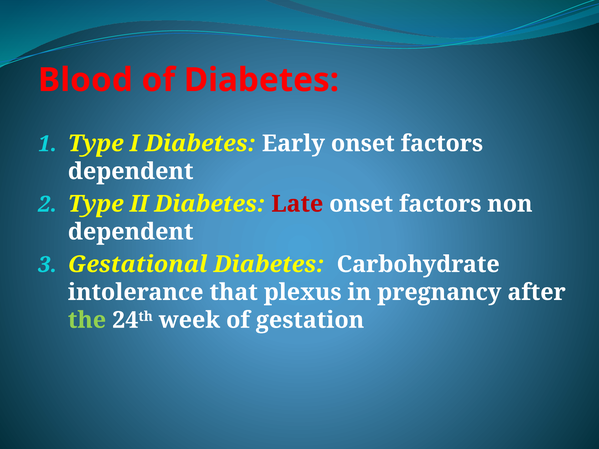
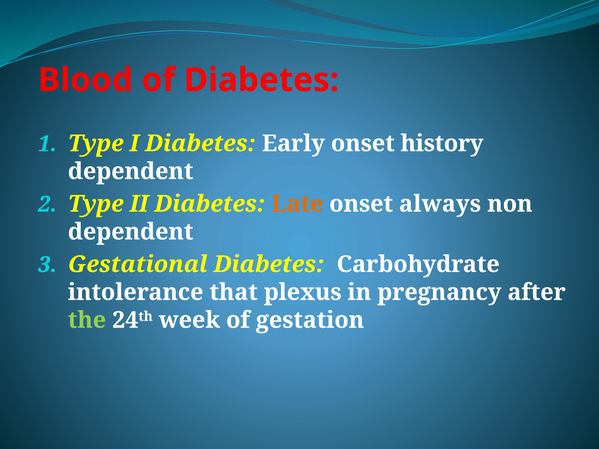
Early onset factors: factors -> history
Late colour: red -> orange
factors at (440, 204): factors -> always
